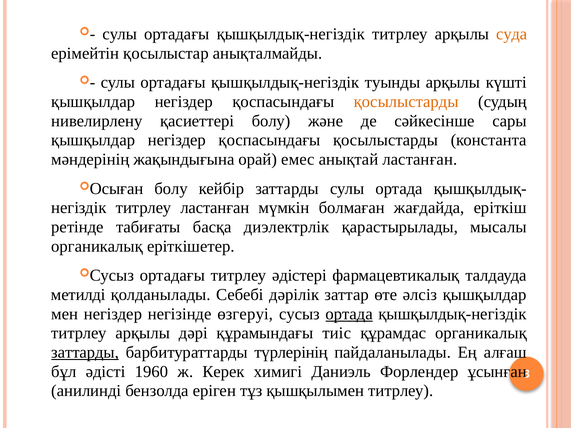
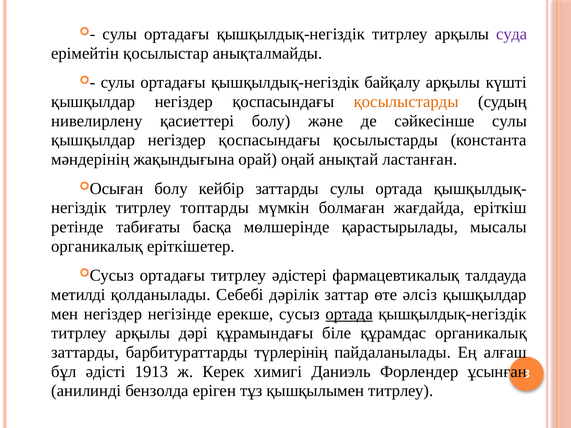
суда colour: orange -> purple
туынды: туынды -> байқалу
сәйкесінше сары: сары -> сулы
емес: емес -> оңай
титрлеу ластанған: ластанған -> топтарды
диэлектрлік: диэлектрлік -> мөлшерінде
өзгеруі: өзгеруі -> ерекше
тиіс: тиіс -> біле
заттарды at (85, 353) underline: present -> none
1960: 1960 -> 1913
